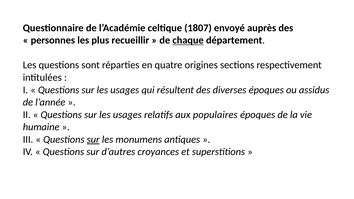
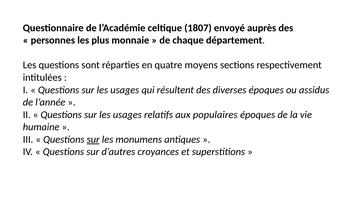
recueillir: recueillir -> monnaie
chaque underline: present -> none
origines: origines -> moyens
